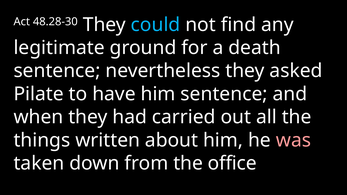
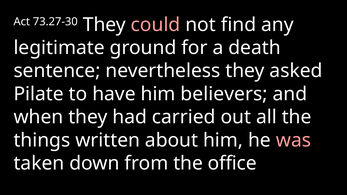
48.28-30: 48.28-30 -> 73.27-30
could colour: light blue -> pink
him sentence: sentence -> believers
